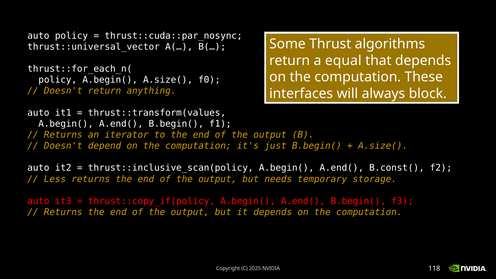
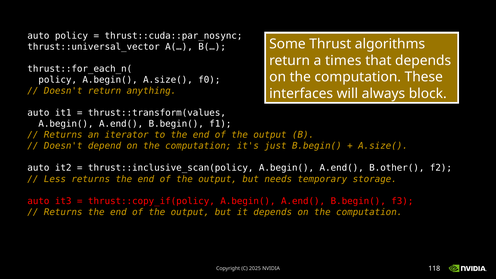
equal: equal -> times
B.const(: B.const( -> B.other(
